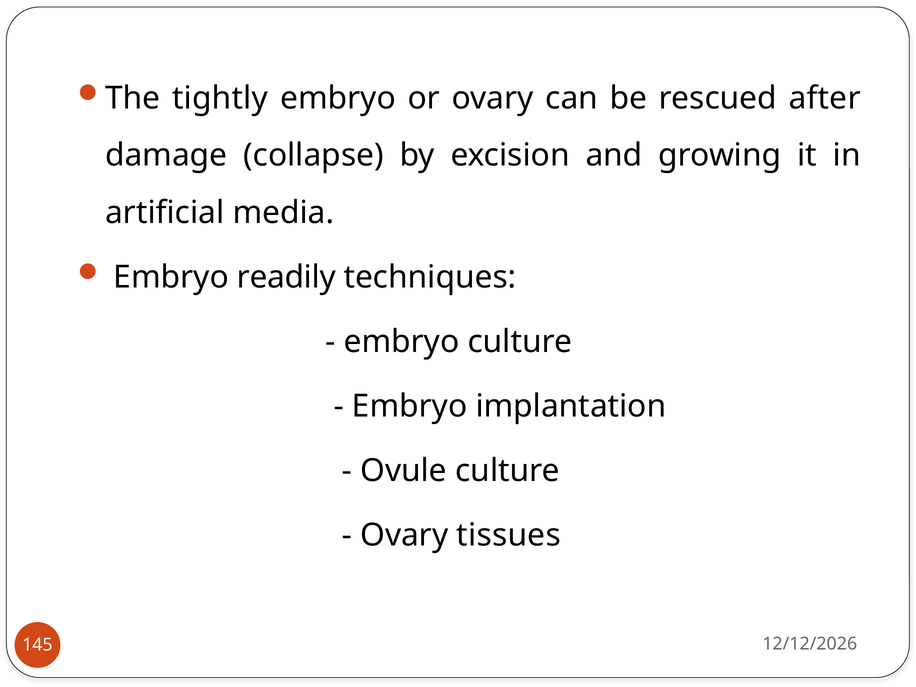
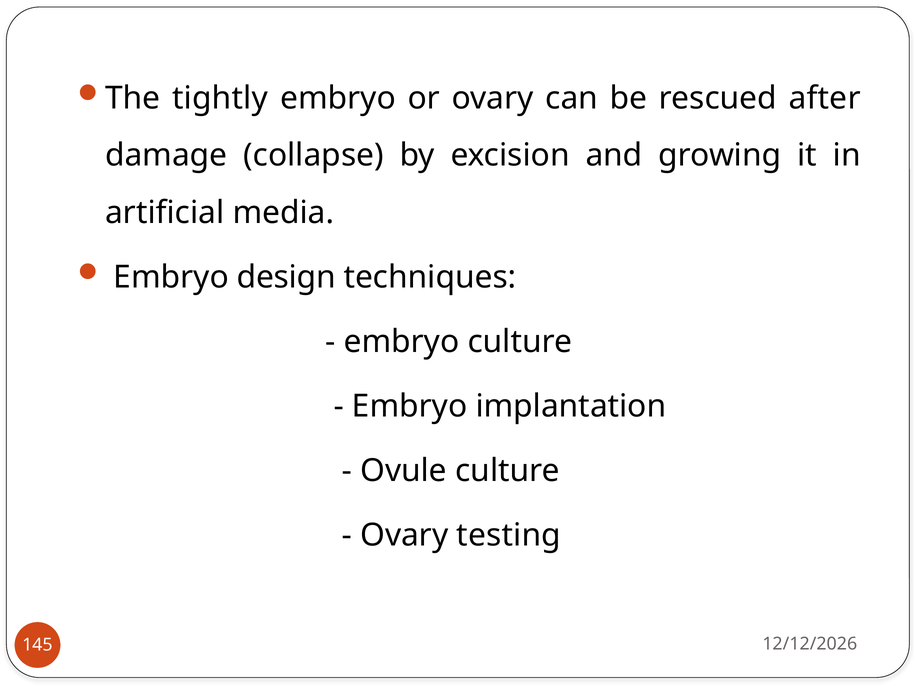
readily: readily -> design
tissues: tissues -> testing
